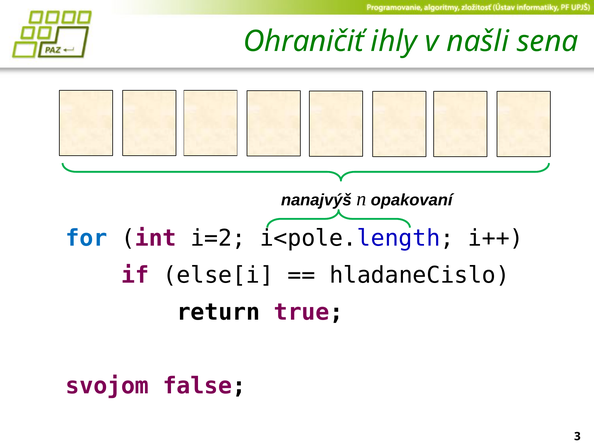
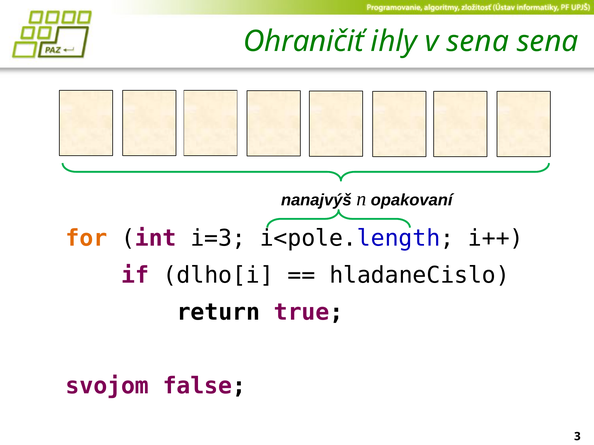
v našli: našli -> sena
for colour: blue -> orange
i=2: i=2 -> i=3
else[i: else[i -> dlho[i
